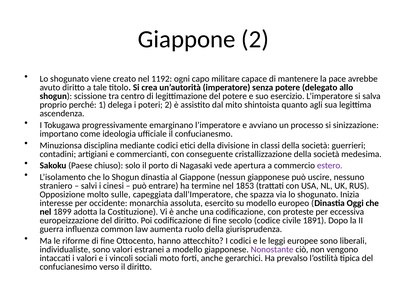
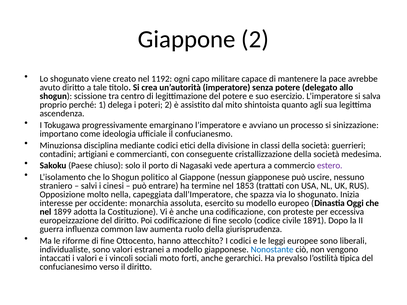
Shogun dinastia: dinastia -> politico
sulle: sulle -> nella
Nonostante colour: purple -> blue
